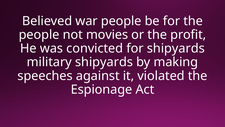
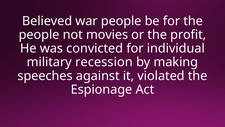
for shipyards: shipyards -> individual
military shipyards: shipyards -> recession
